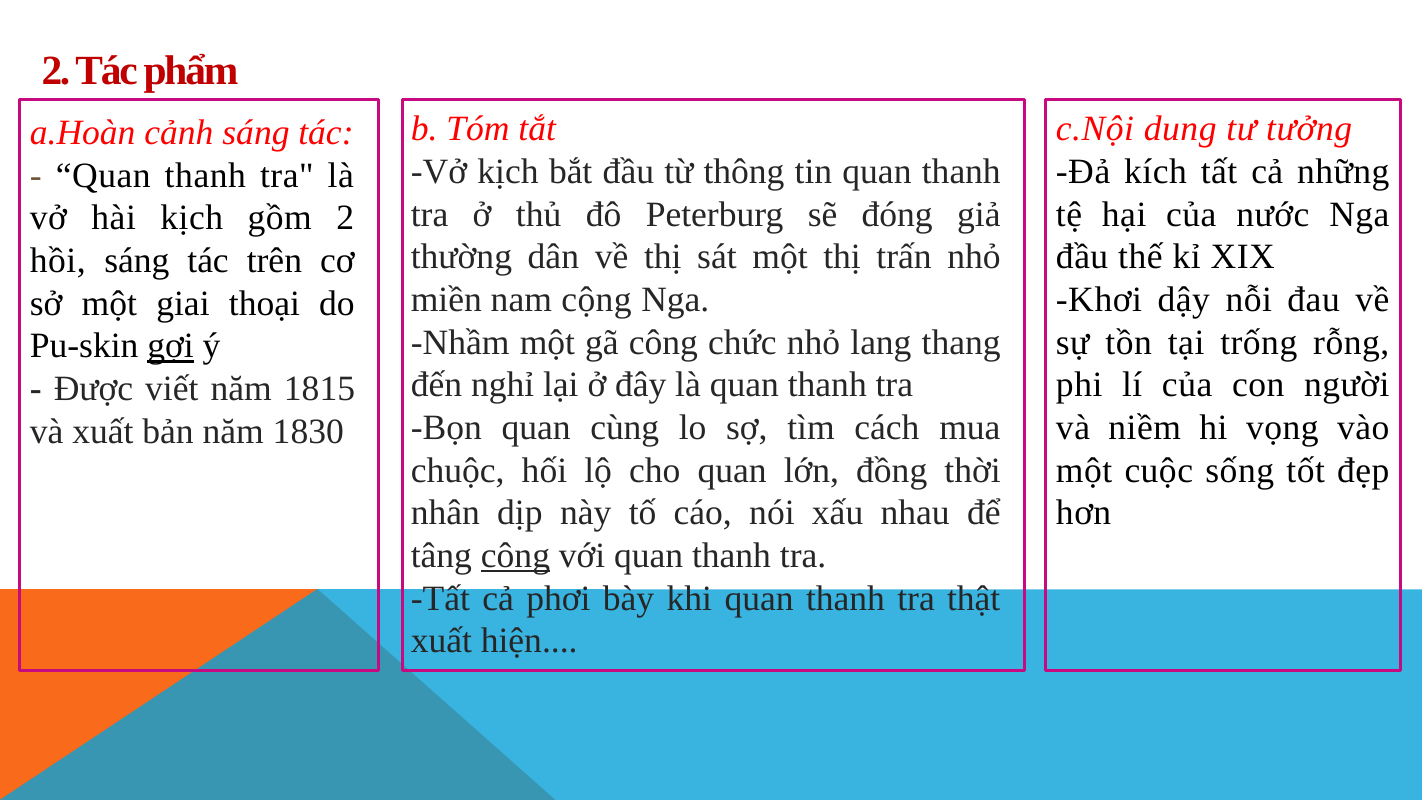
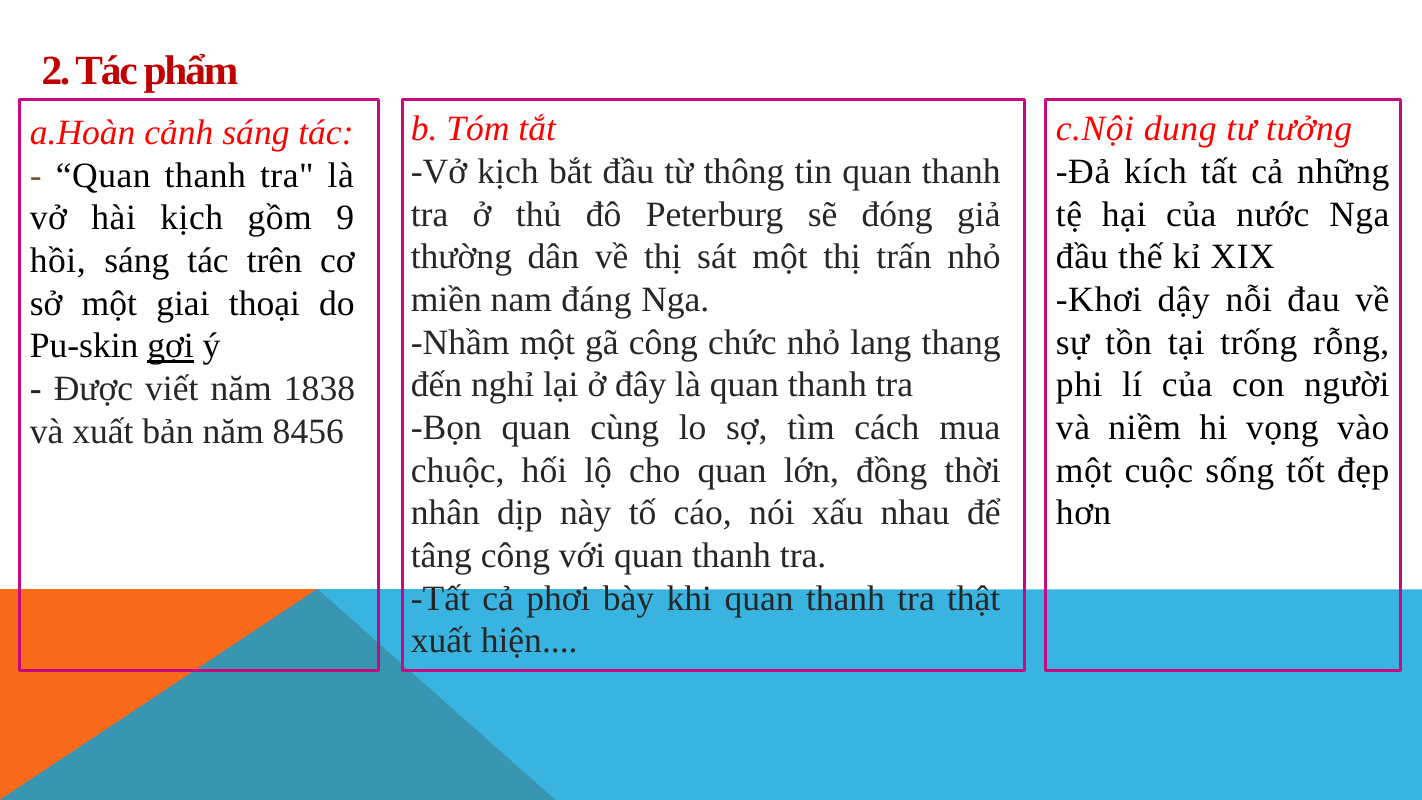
gồm 2: 2 -> 9
cộng: cộng -> đáng
1815: 1815 -> 1838
1830: 1830 -> 8456
công at (515, 556) underline: present -> none
